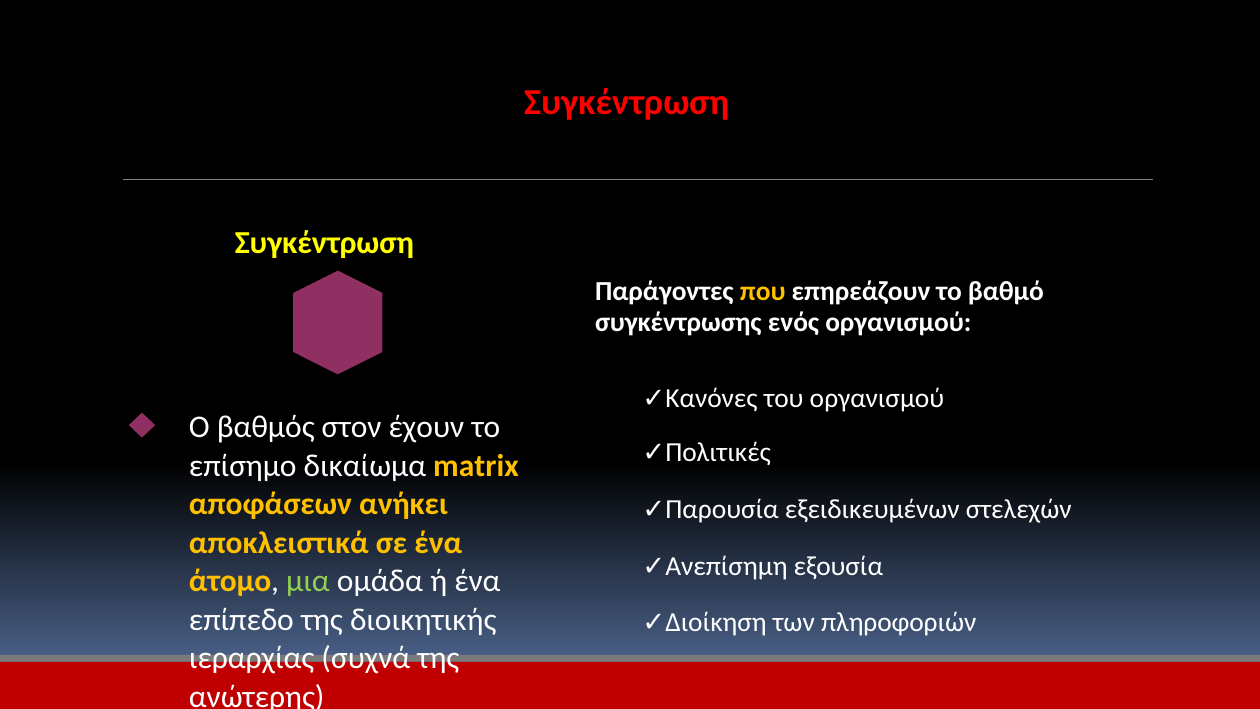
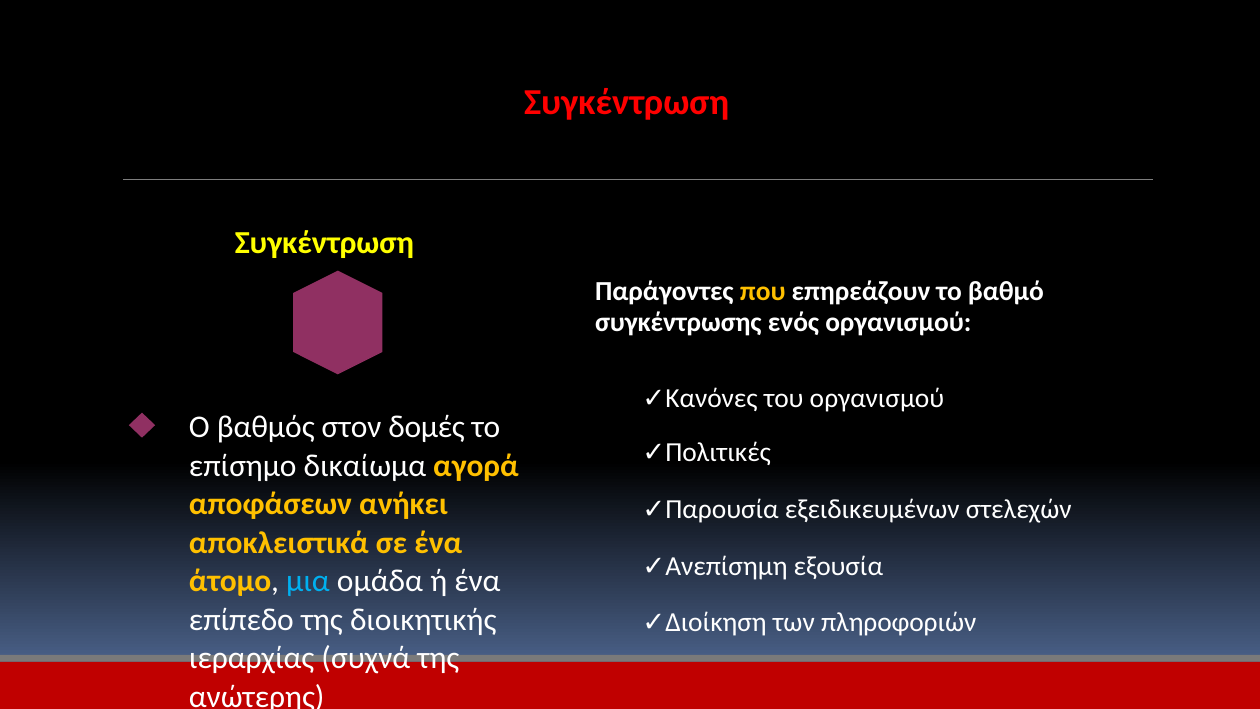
έχουν: έχουν -> δομές
matrix: matrix -> αγορά
μια colour: light green -> light blue
